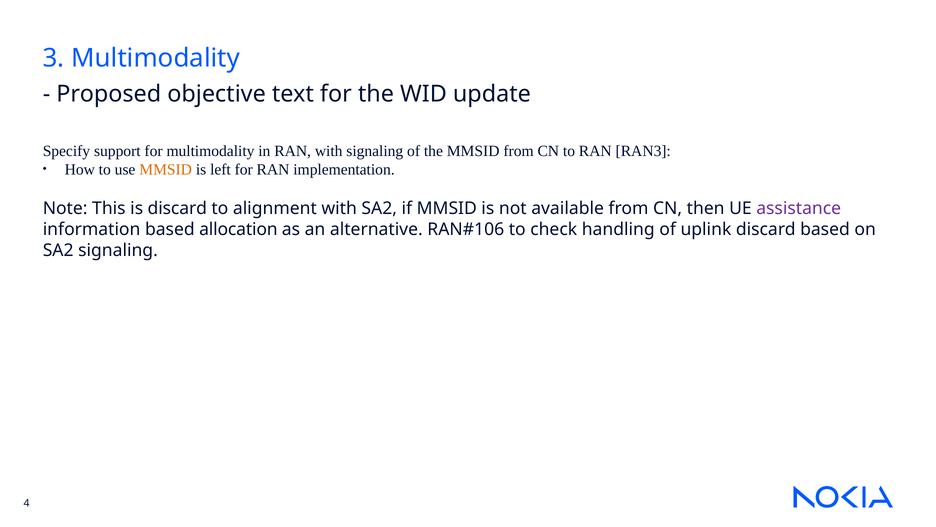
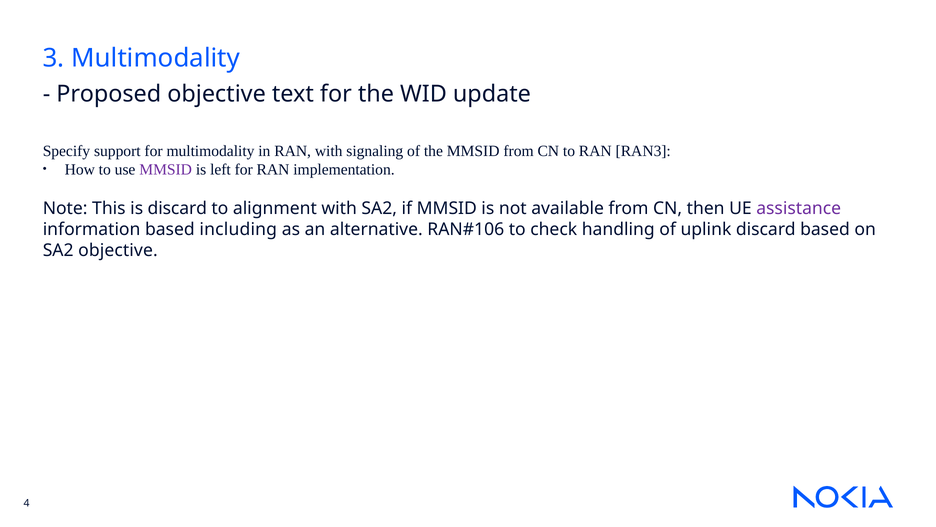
MMSID at (166, 170) colour: orange -> purple
allocation: allocation -> including
SA2 signaling: signaling -> objective
